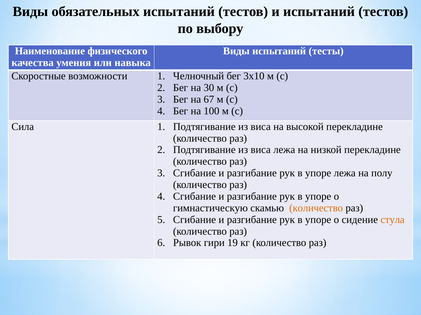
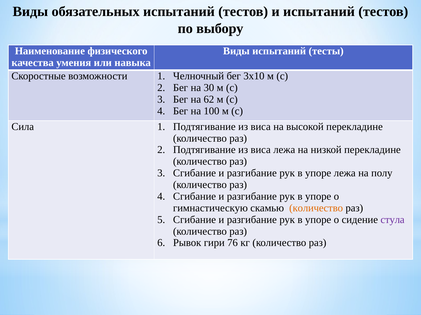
67: 67 -> 62
стула colour: orange -> purple
19: 19 -> 76
